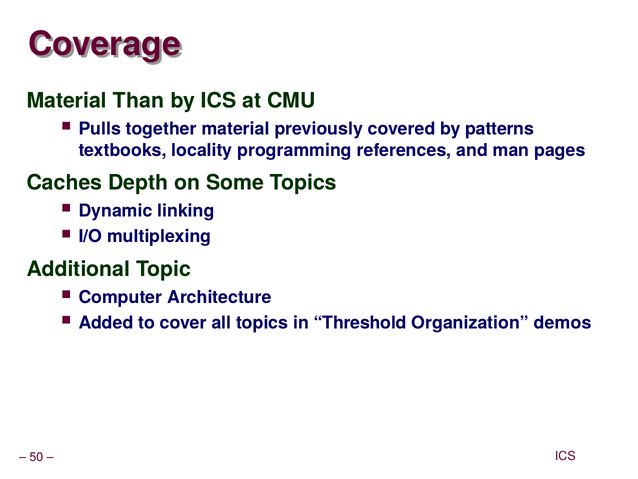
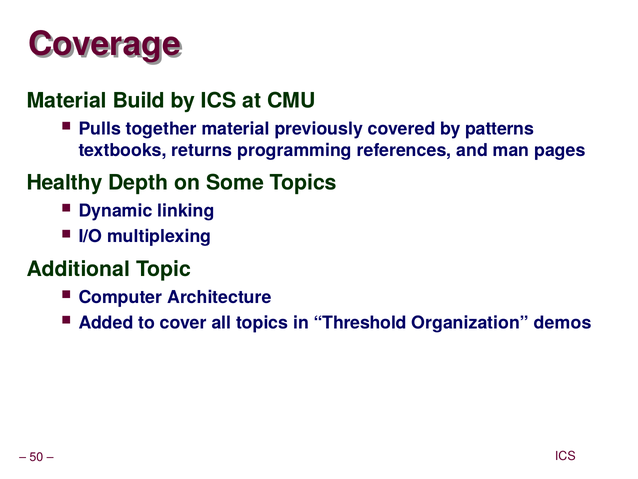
Than: Than -> Build
locality: locality -> returns
Caches: Caches -> Healthy
